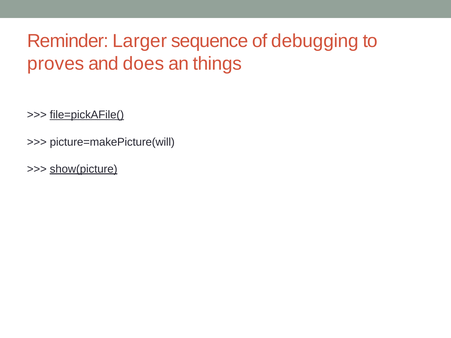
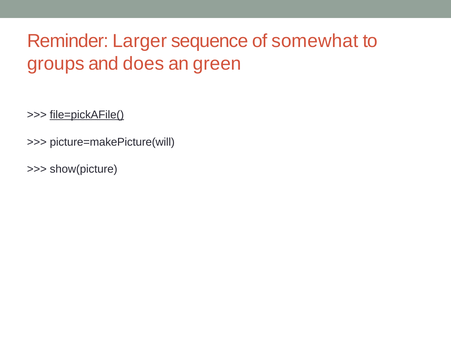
debugging: debugging -> somewhat
proves: proves -> groups
things: things -> green
show(picture underline: present -> none
